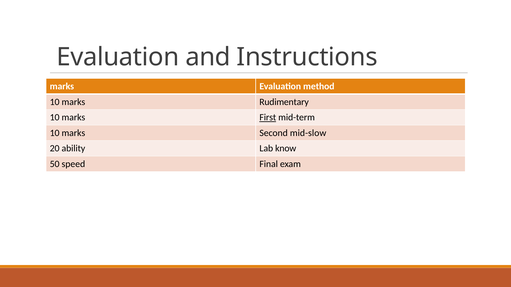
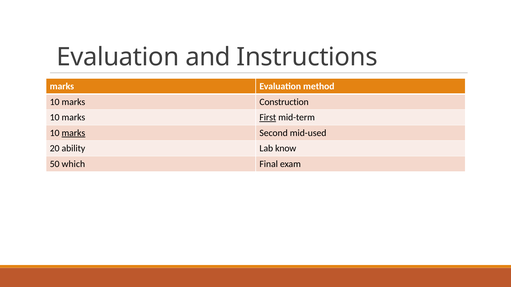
Rudimentary: Rudimentary -> Construction
marks at (73, 133) underline: none -> present
mid-slow: mid-slow -> mid-used
speed: speed -> which
